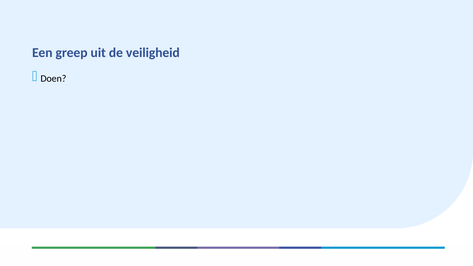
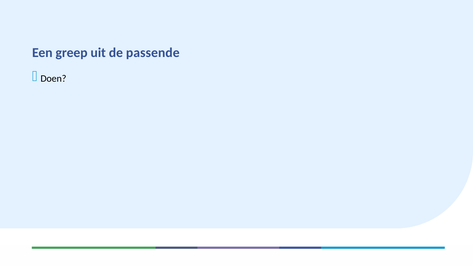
veiligheid: veiligheid -> passende
